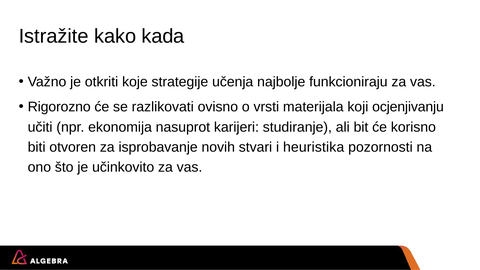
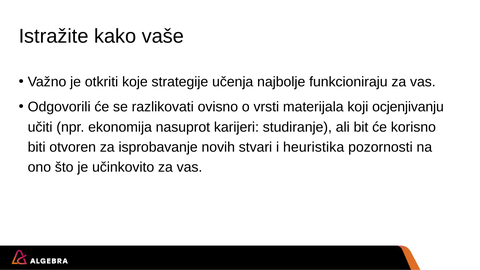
kada: kada -> vaše
Rigorozno: Rigorozno -> Odgovorili
